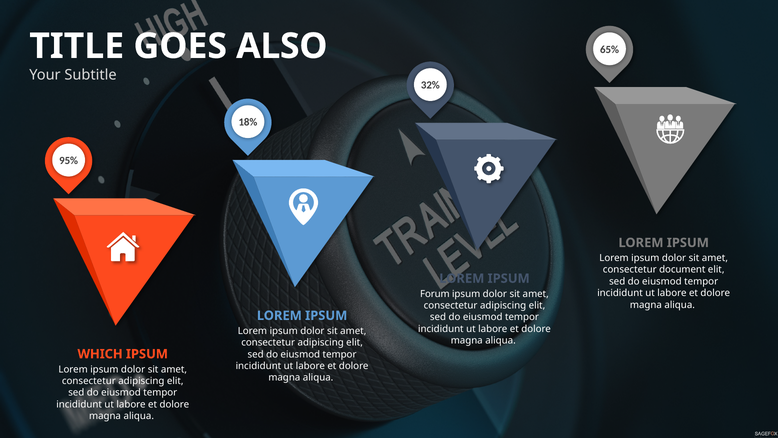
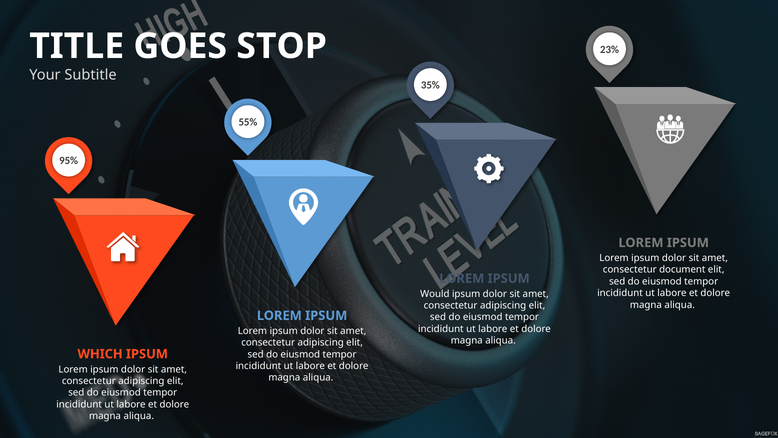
ALSO: ALSO -> STOP
65%: 65% -> 23%
32%: 32% -> 35%
18%: 18% -> 55%
Forum: Forum -> Would
